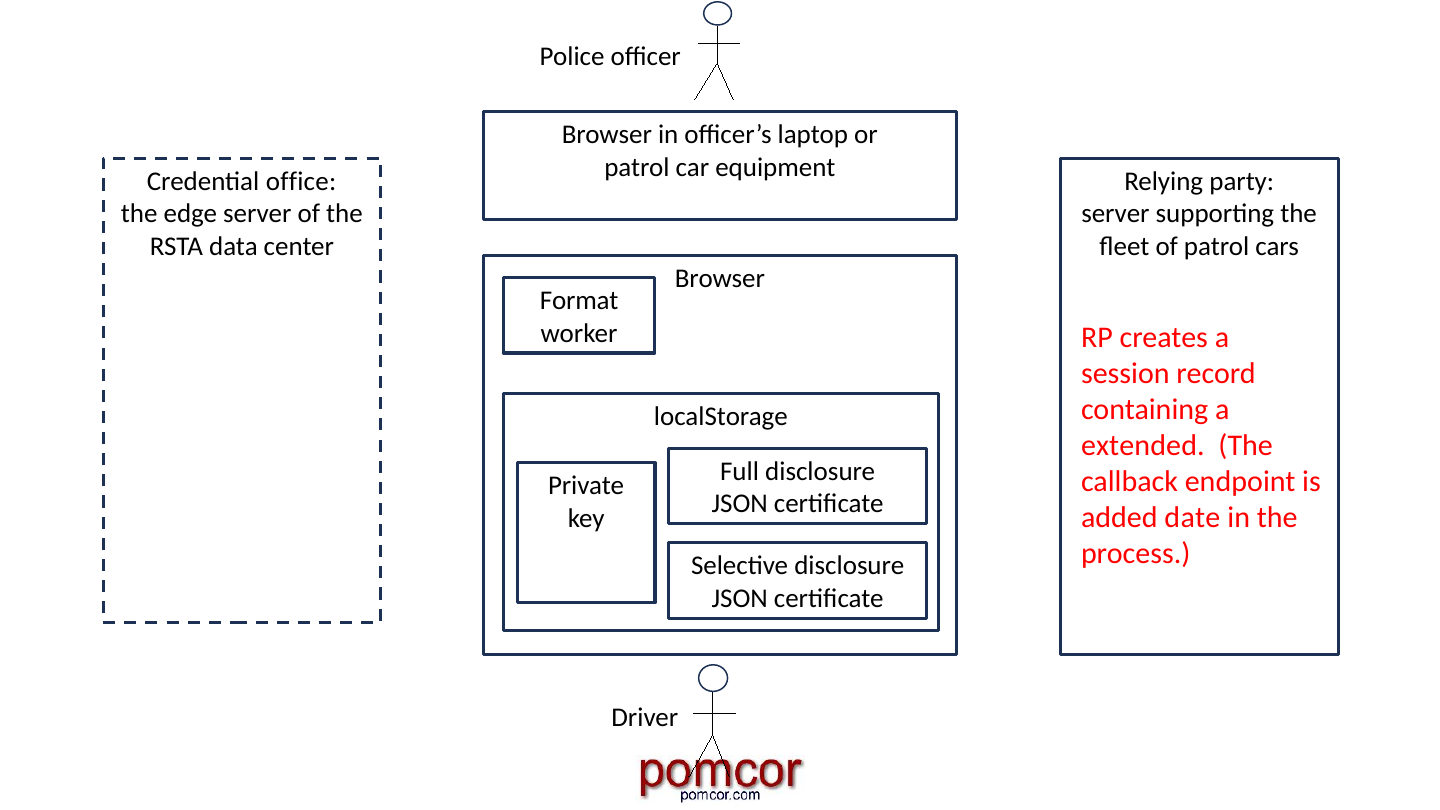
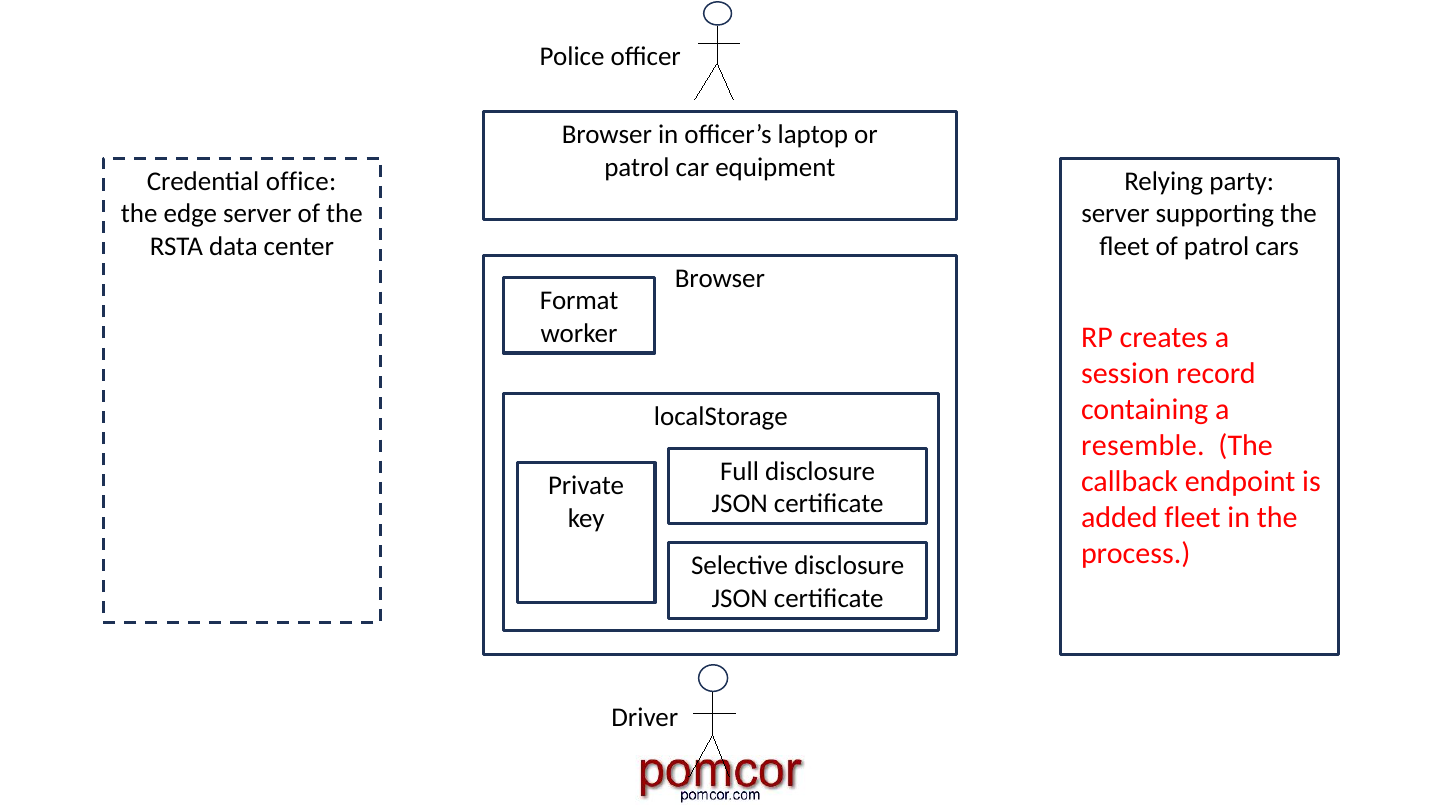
extended: extended -> resemble
added date: date -> fleet
